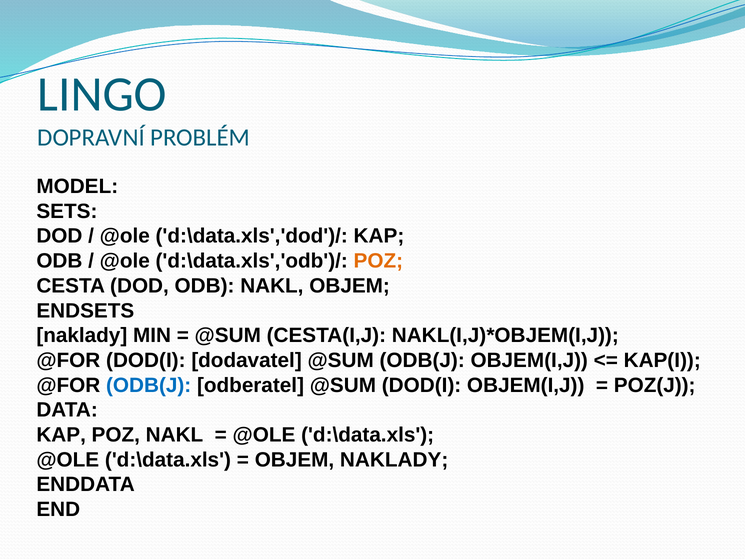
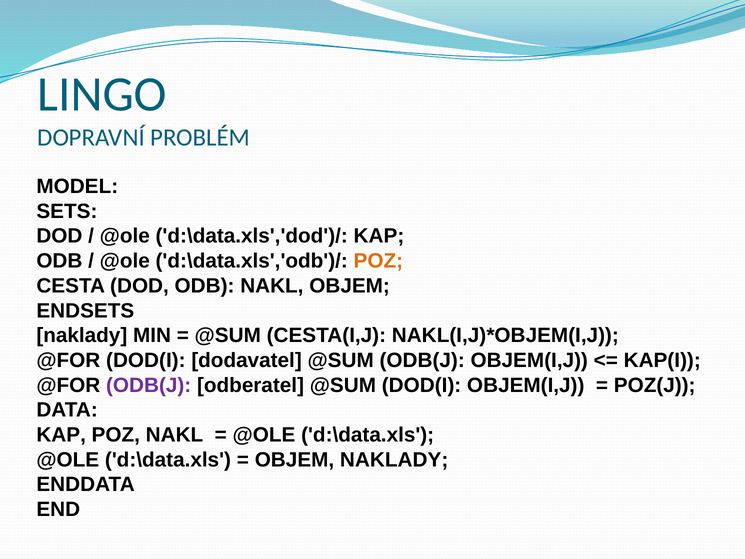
ODB(J at (149, 385) colour: blue -> purple
